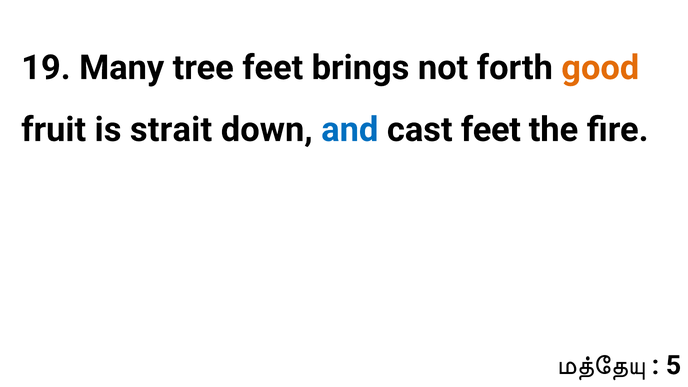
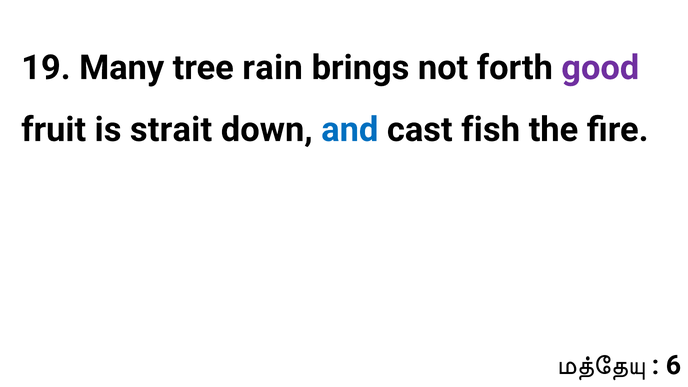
tree feet: feet -> rain
good colour: orange -> purple
cast feet: feet -> fish
5: 5 -> 6
